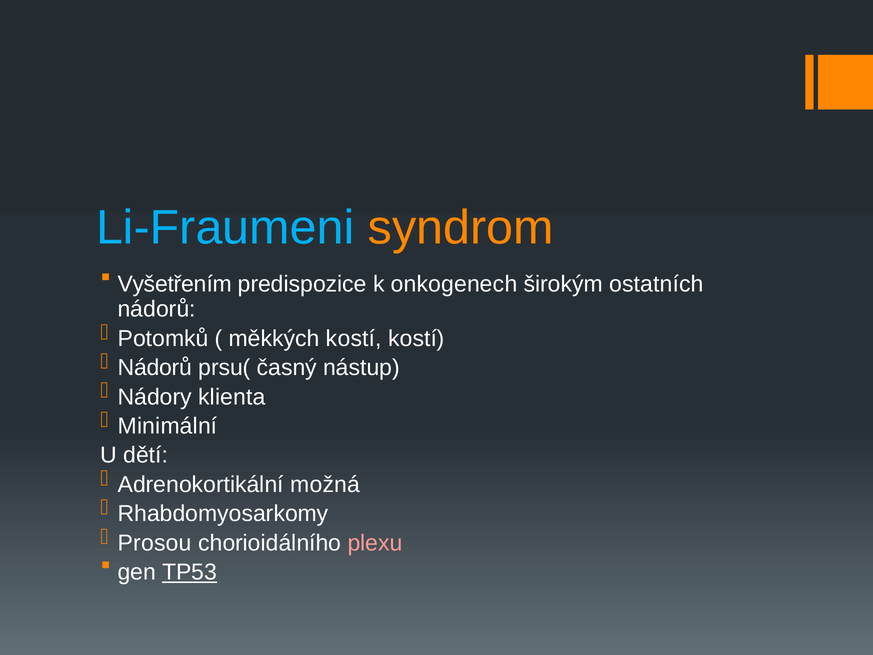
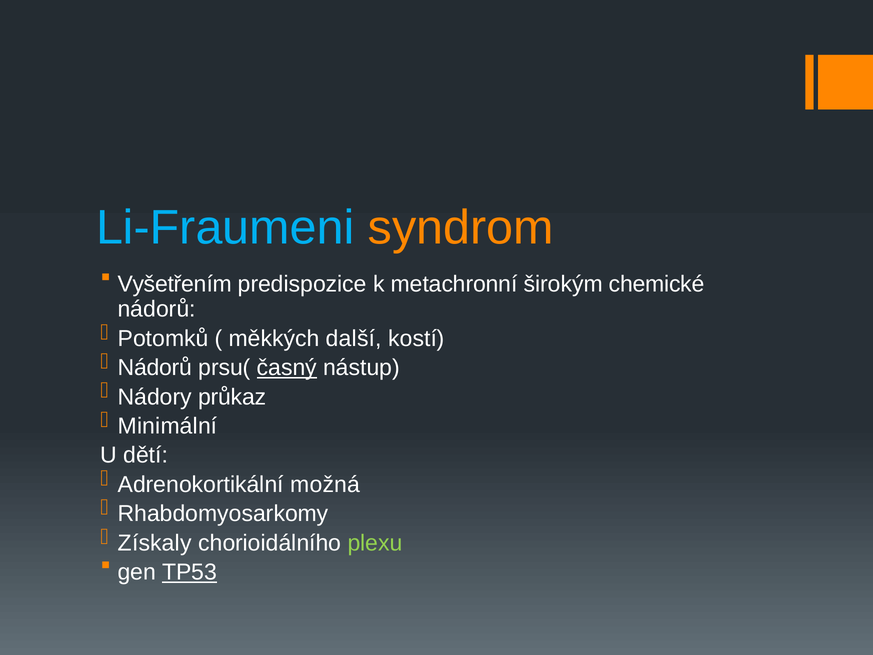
onkogenech: onkogenech -> metachronní
ostatních: ostatních -> chemické
měkkých kostí: kostí -> další
časný underline: none -> present
klienta: klienta -> průkaz
Prosou: Prosou -> Získaly
plexu colour: pink -> light green
